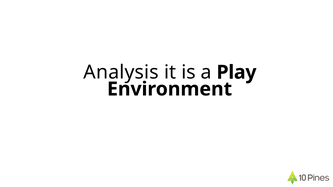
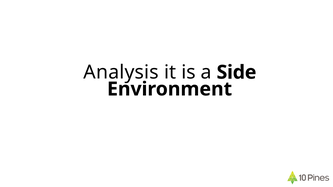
Play: Play -> Side
